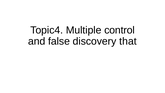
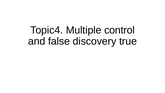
that: that -> true
